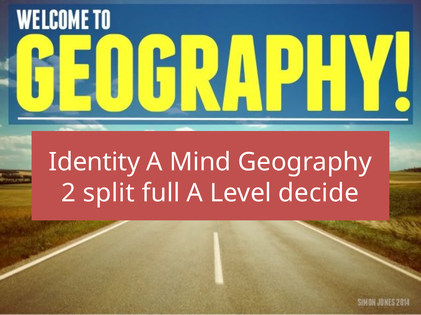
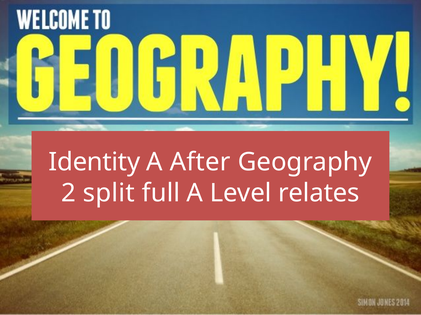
Mind: Mind -> After
decide: decide -> relates
